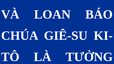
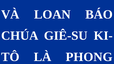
TƯỞNG: TƯỞNG -> PHONG
